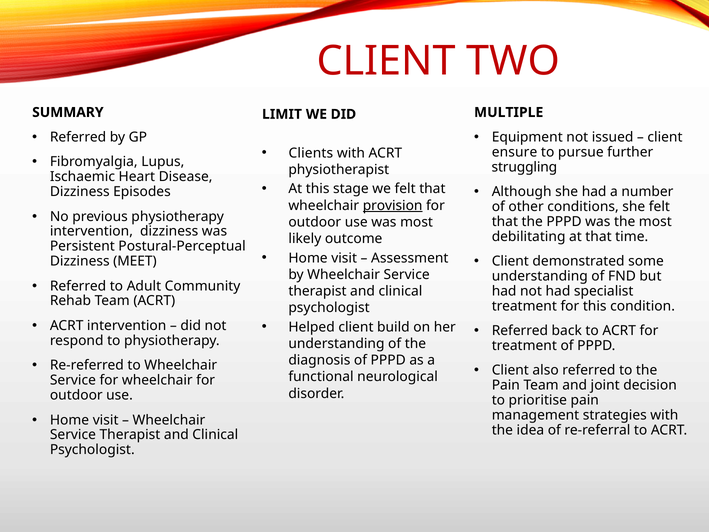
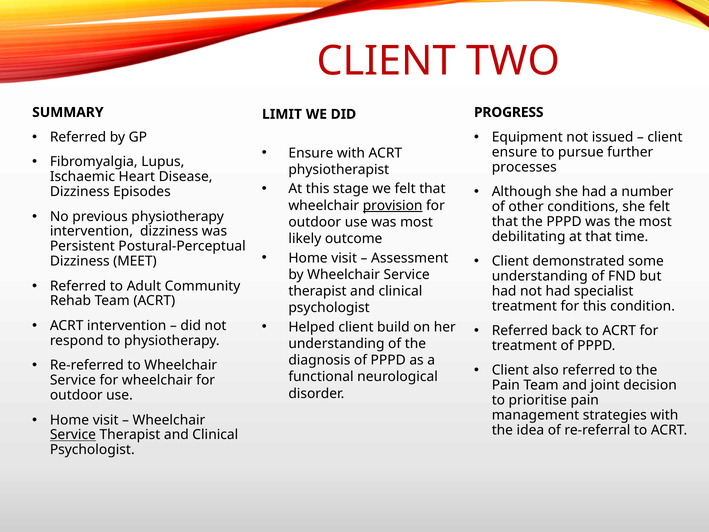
MULTIPLE: MULTIPLE -> PROGRESS
Clients at (311, 153): Clients -> Ensure
struggling: struggling -> processes
Service at (73, 435) underline: none -> present
